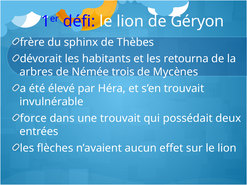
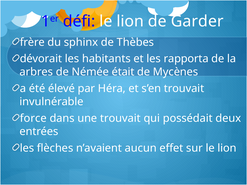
Géryon: Géryon -> Garder
retourna: retourna -> rapporta
trois: trois -> était
